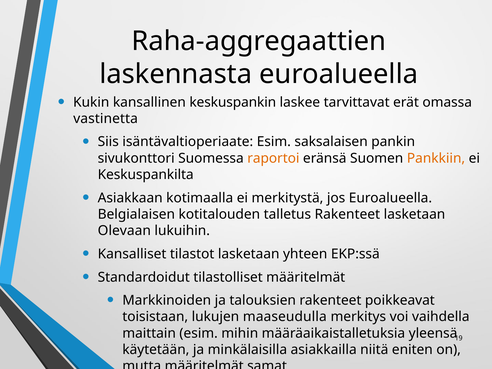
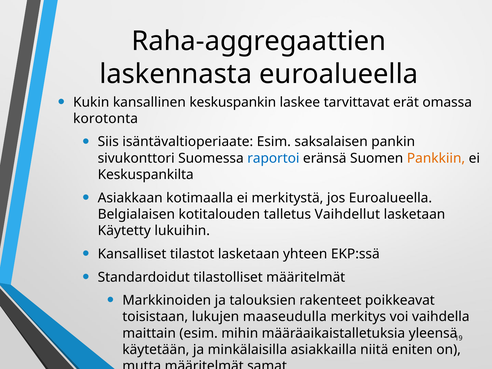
vastinetta: vastinetta -> korotonta
raportoi colour: orange -> blue
talletus Rakenteet: Rakenteet -> Vaihdellut
Olevaan: Olevaan -> Käytetty
